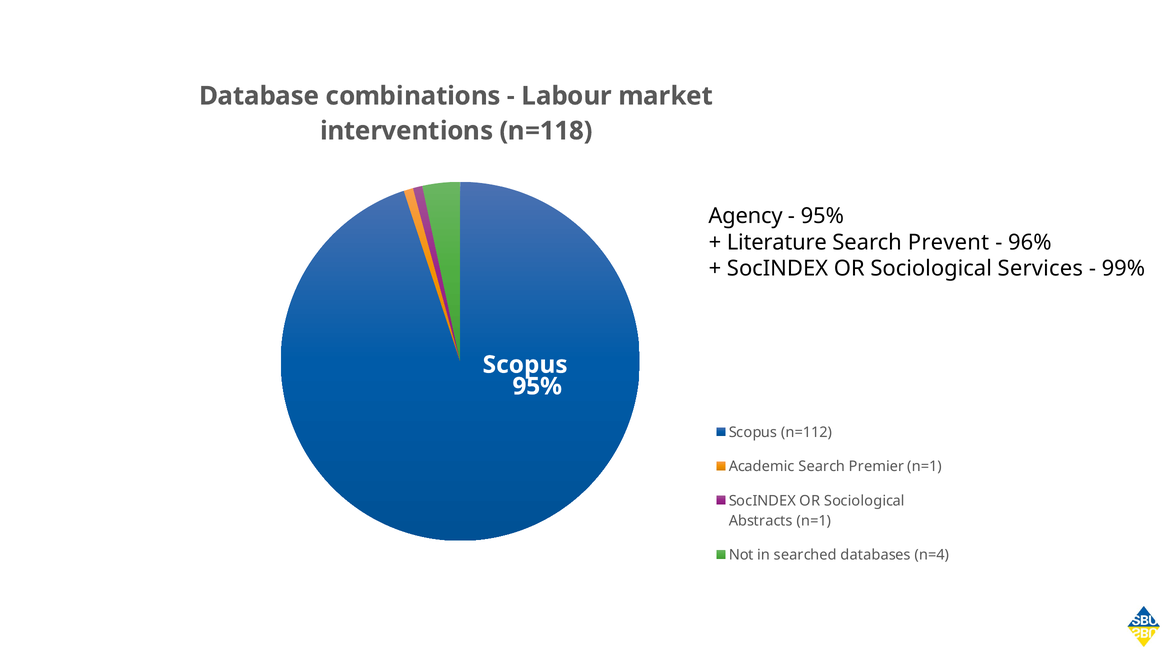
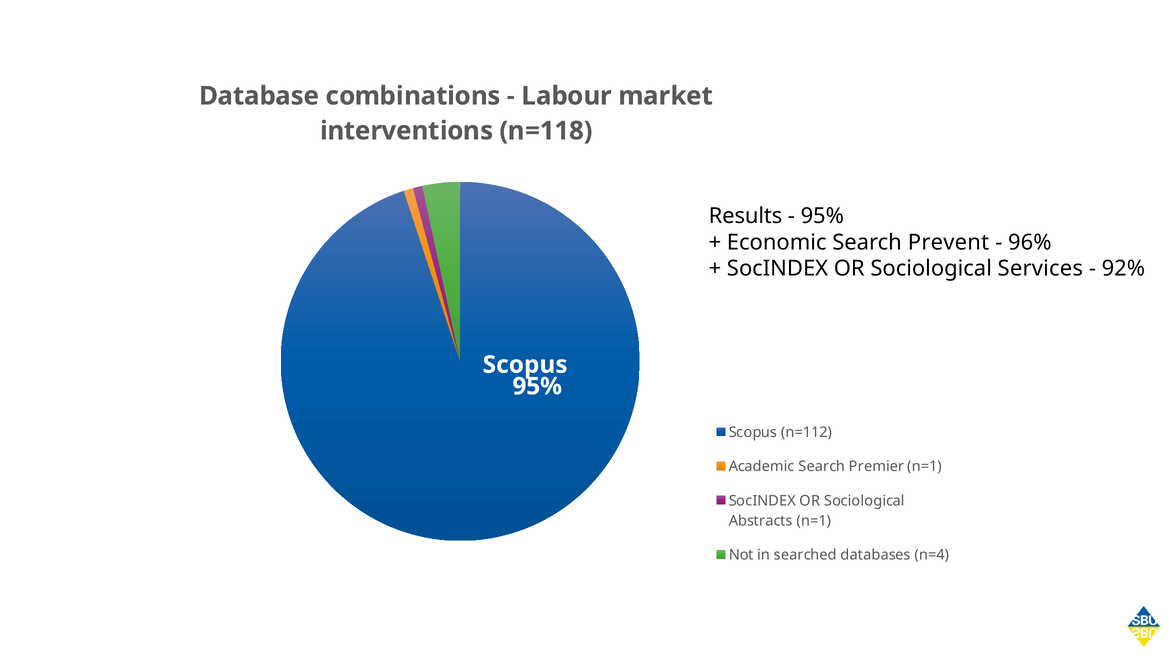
Agency: Agency -> Results
Literature: Literature -> Economic
99%: 99% -> 92%
